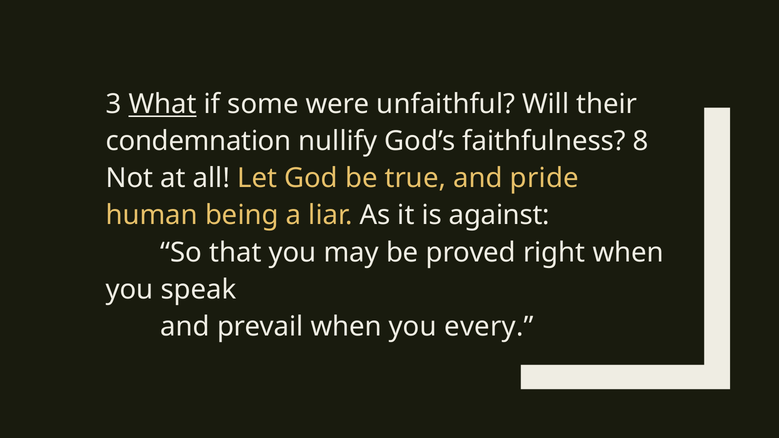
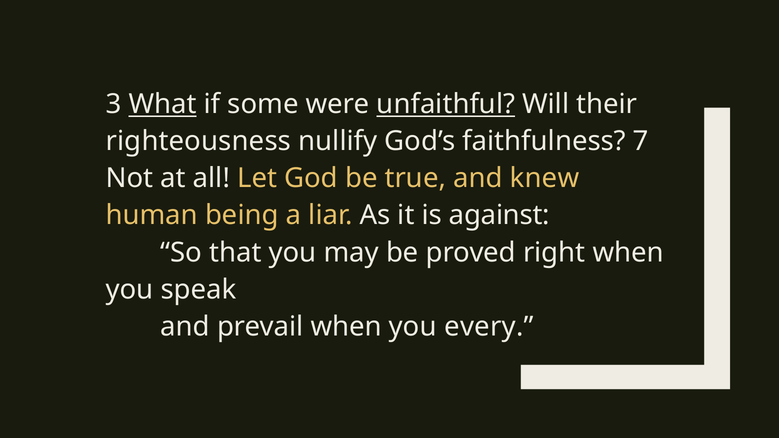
unfaithful underline: none -> present
condemnation: condemnation -> righteousness
8: 8 -> 7
pride: pride -> knew
